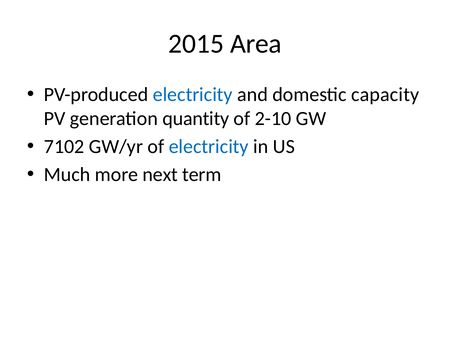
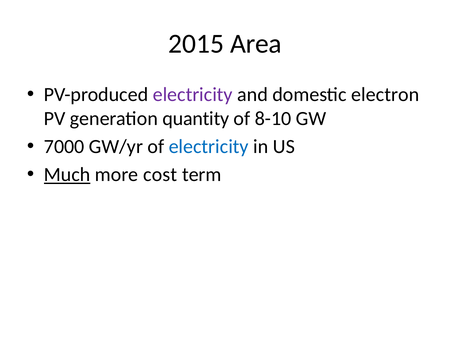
electricity at (193, 94) colour: blue -> purple
capacity: capacity -> electron
2-10: 2-10 -> 8-10
7102: 7102 -> 7000
Much underline: none -> present
next: next -> cost
